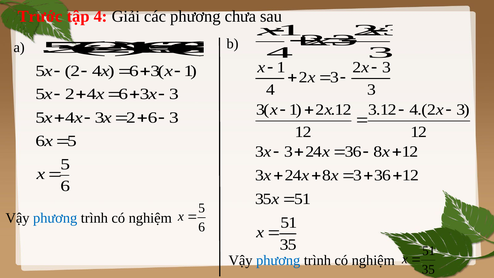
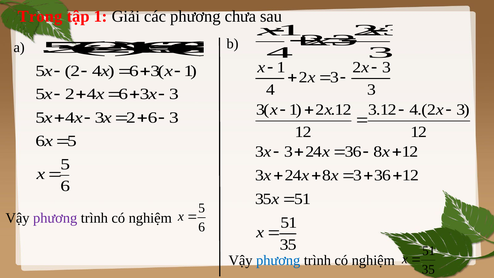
Trước: Trước -> Trong
tập 4: 4 -> 1
phương at (55, 218) colour: blue -> purple
